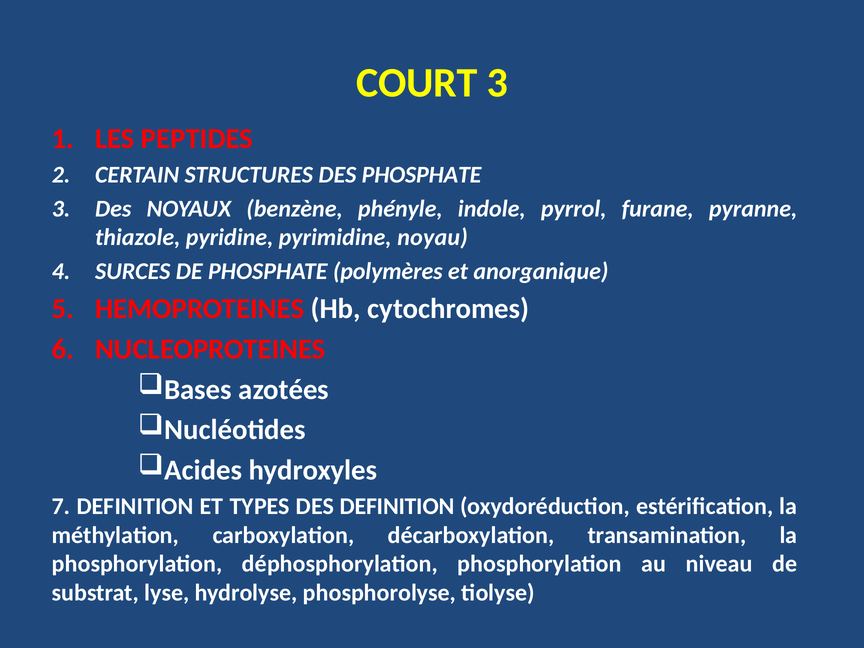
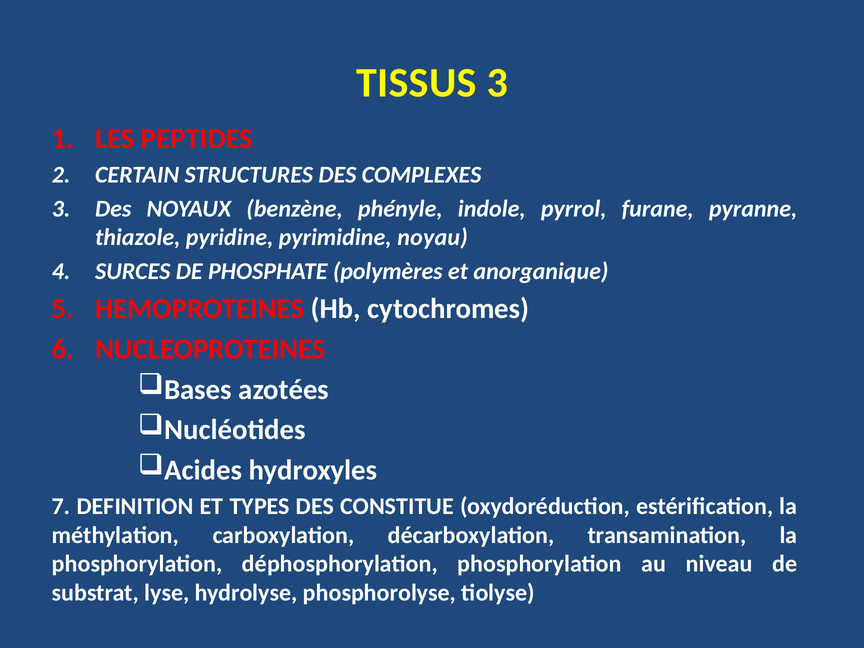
COURT: COURT -> TISSUS
DES PHOSPHATE: PHOSPHATE -> COMPLEXES
DES DEFINITION: DEFINITION -> CONSTITUE
